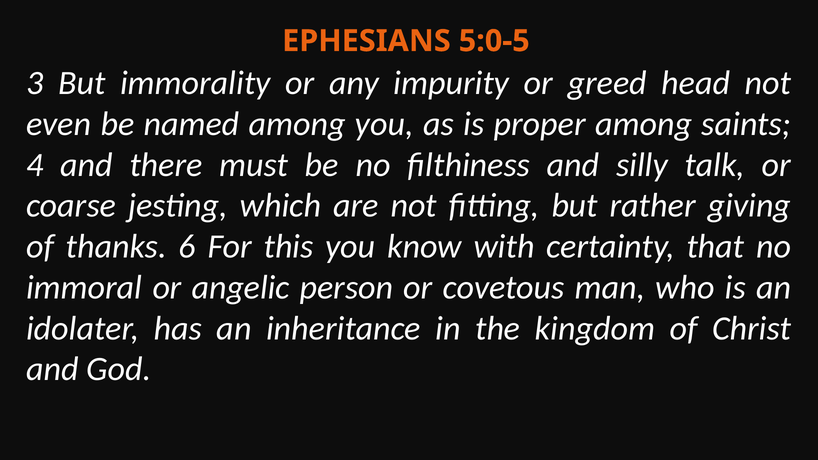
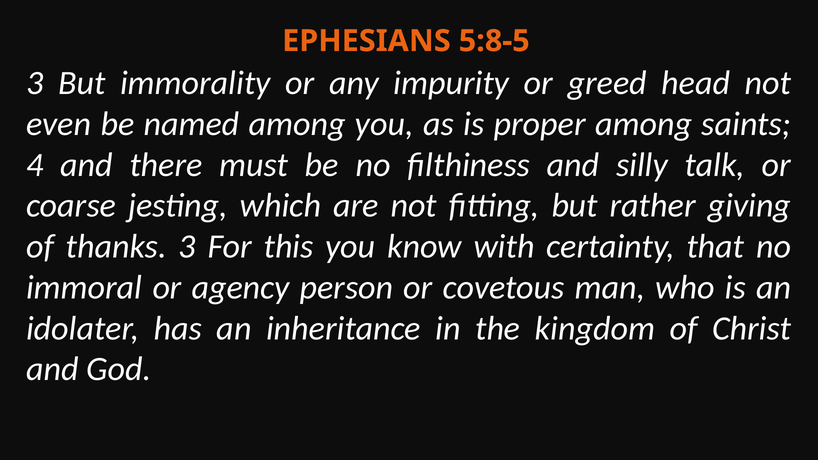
5:0-5: 5:0-5 -> 5:8-5
thanks 6: 6 -> 3
angelic: angelic -> agency
